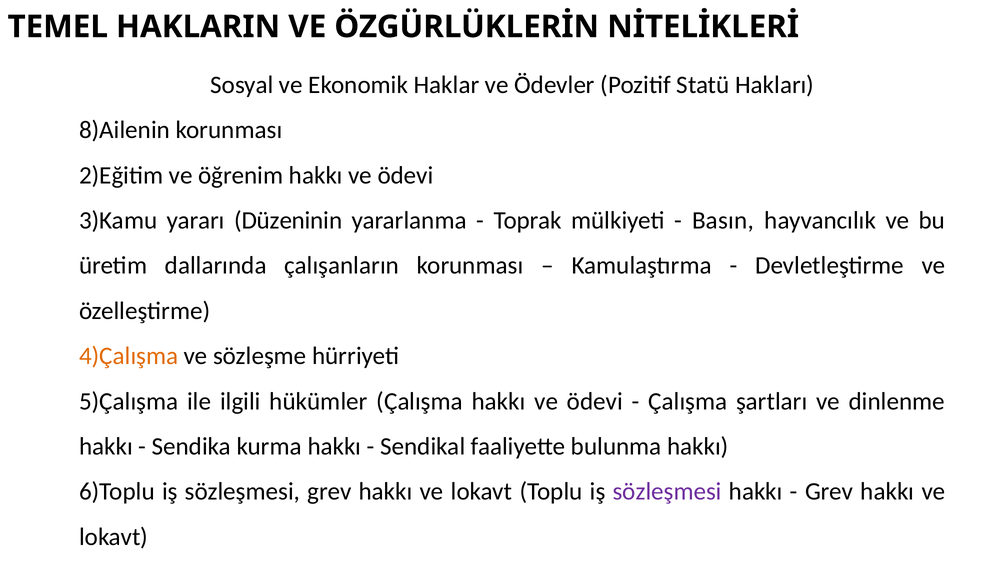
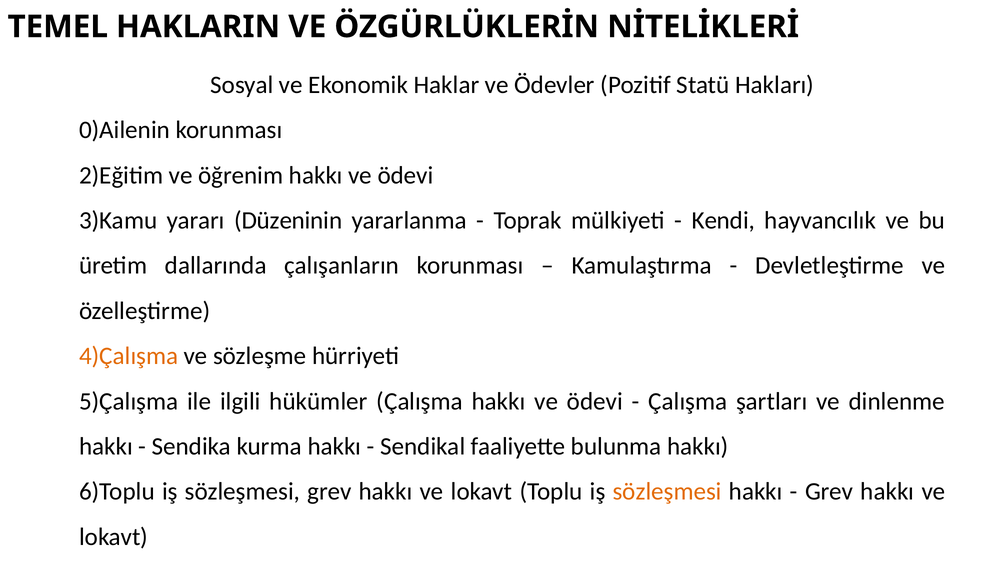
8)Ailenin: 8)Ailenin -> 0)Ailenin
Basın: Basın -> Kendi
sözleşmesi at (667, 492) colour: purple -> orange
